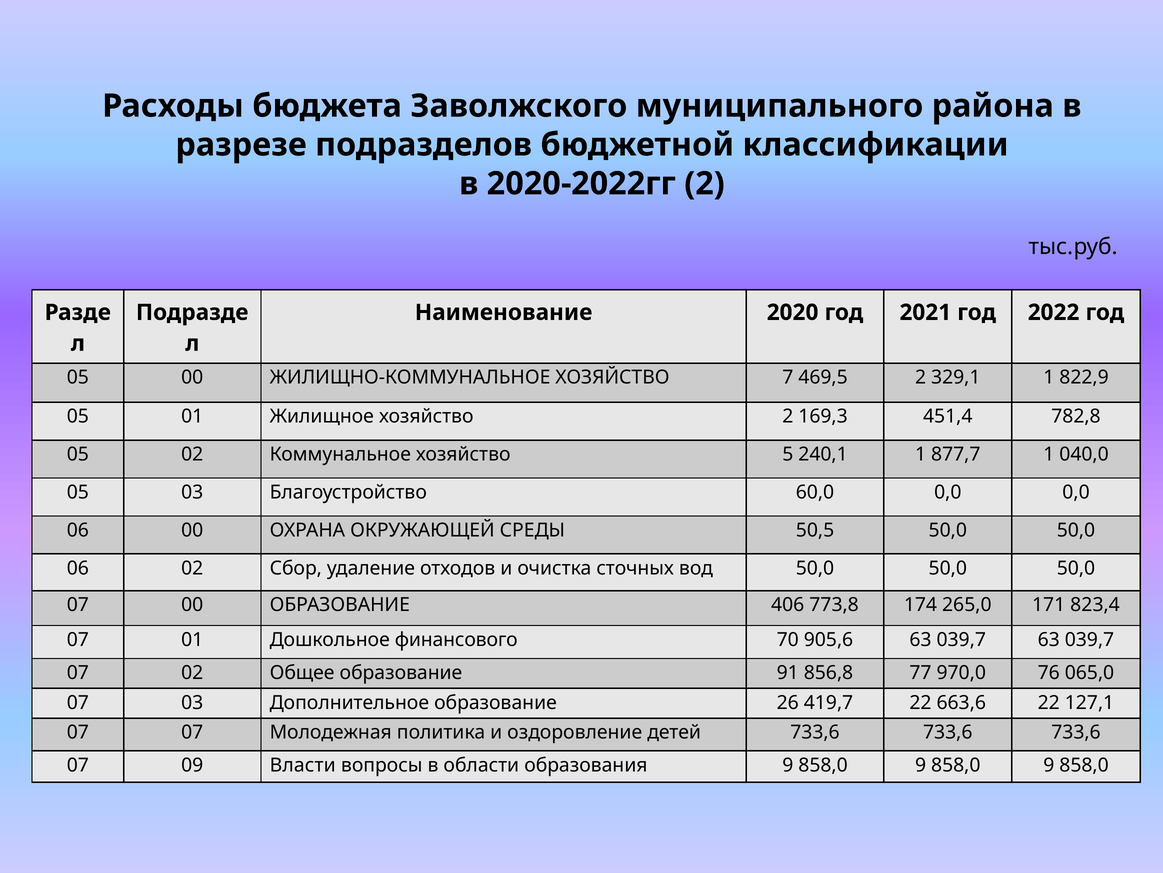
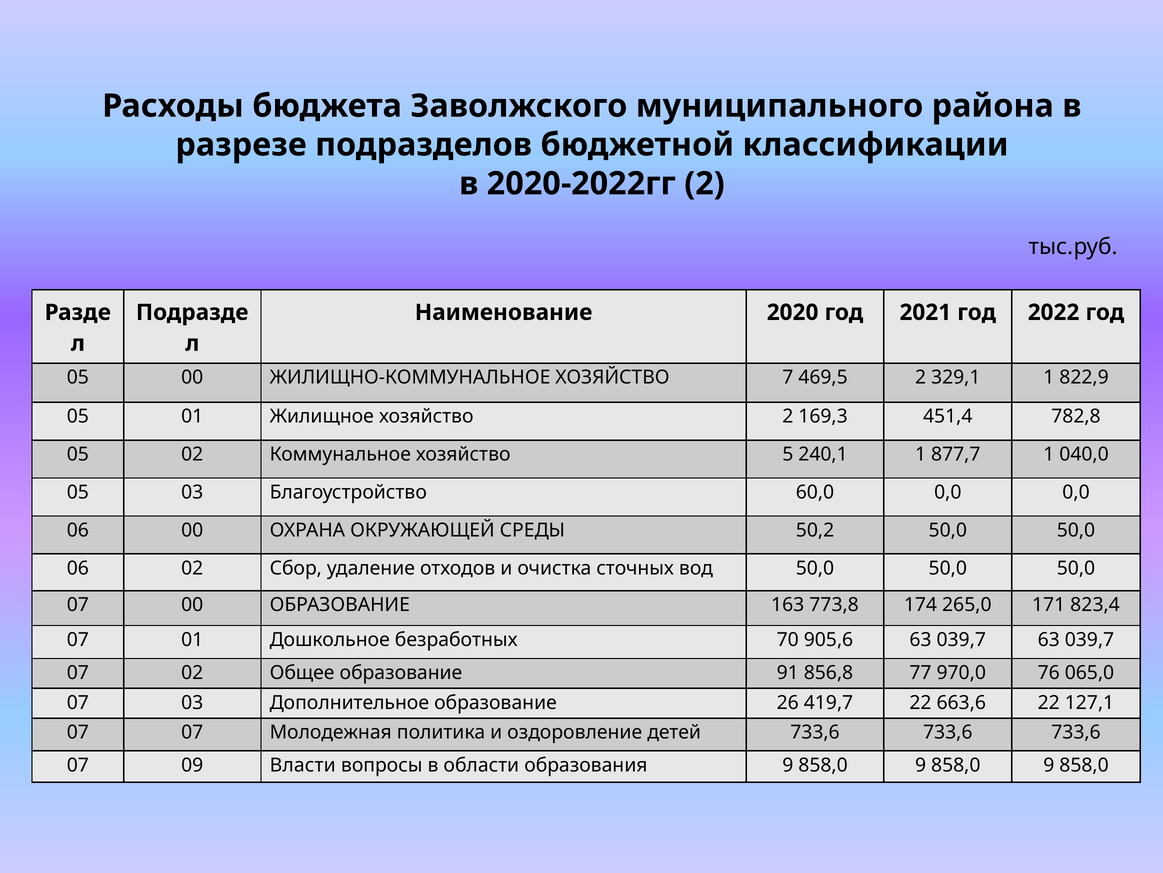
50,5: 50,5 -> 50,2
406: 406 -> 163
финансового: финансового -> безработных
